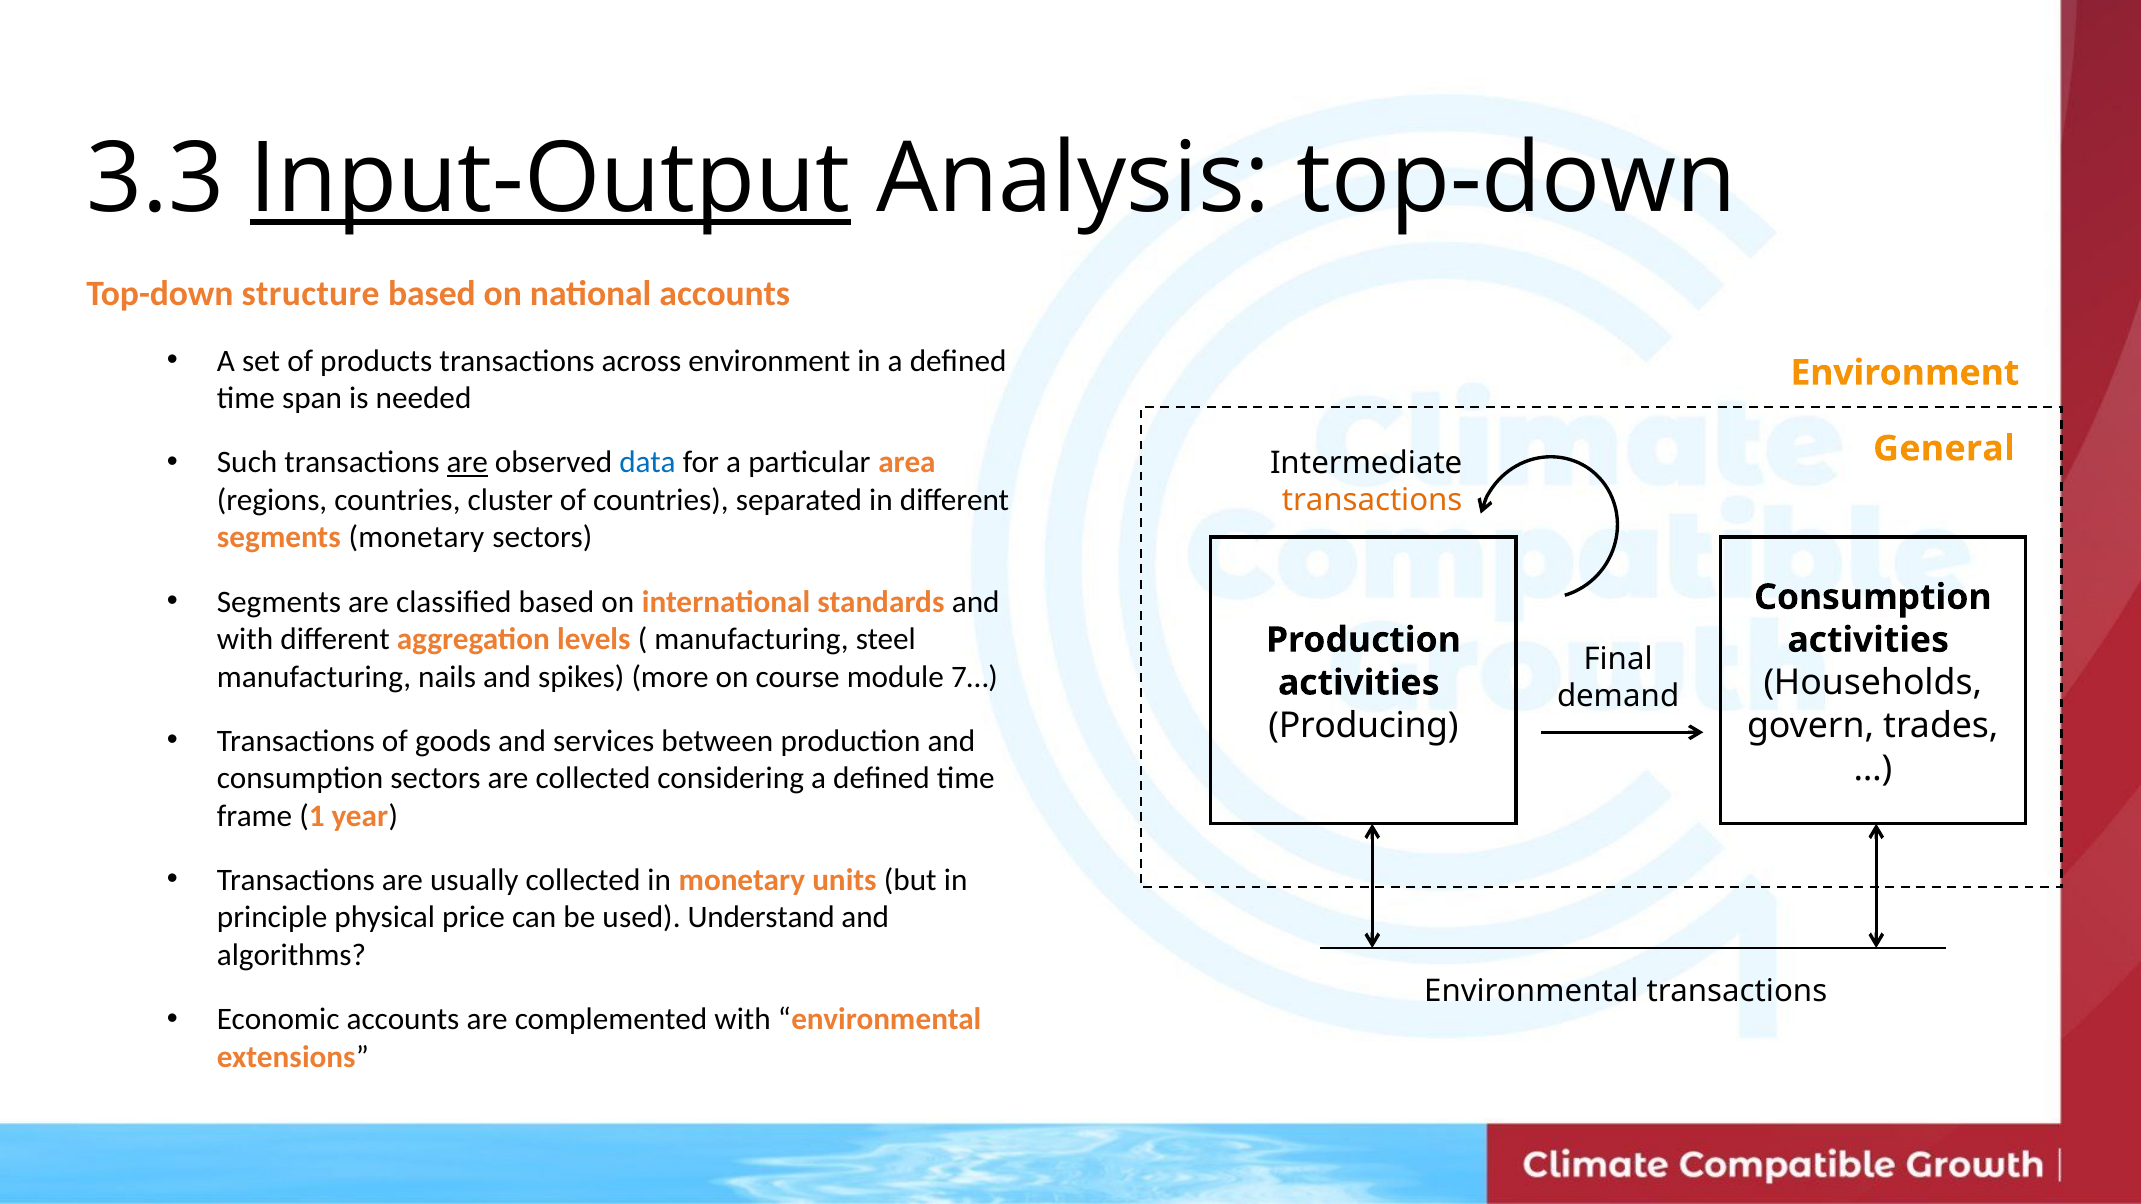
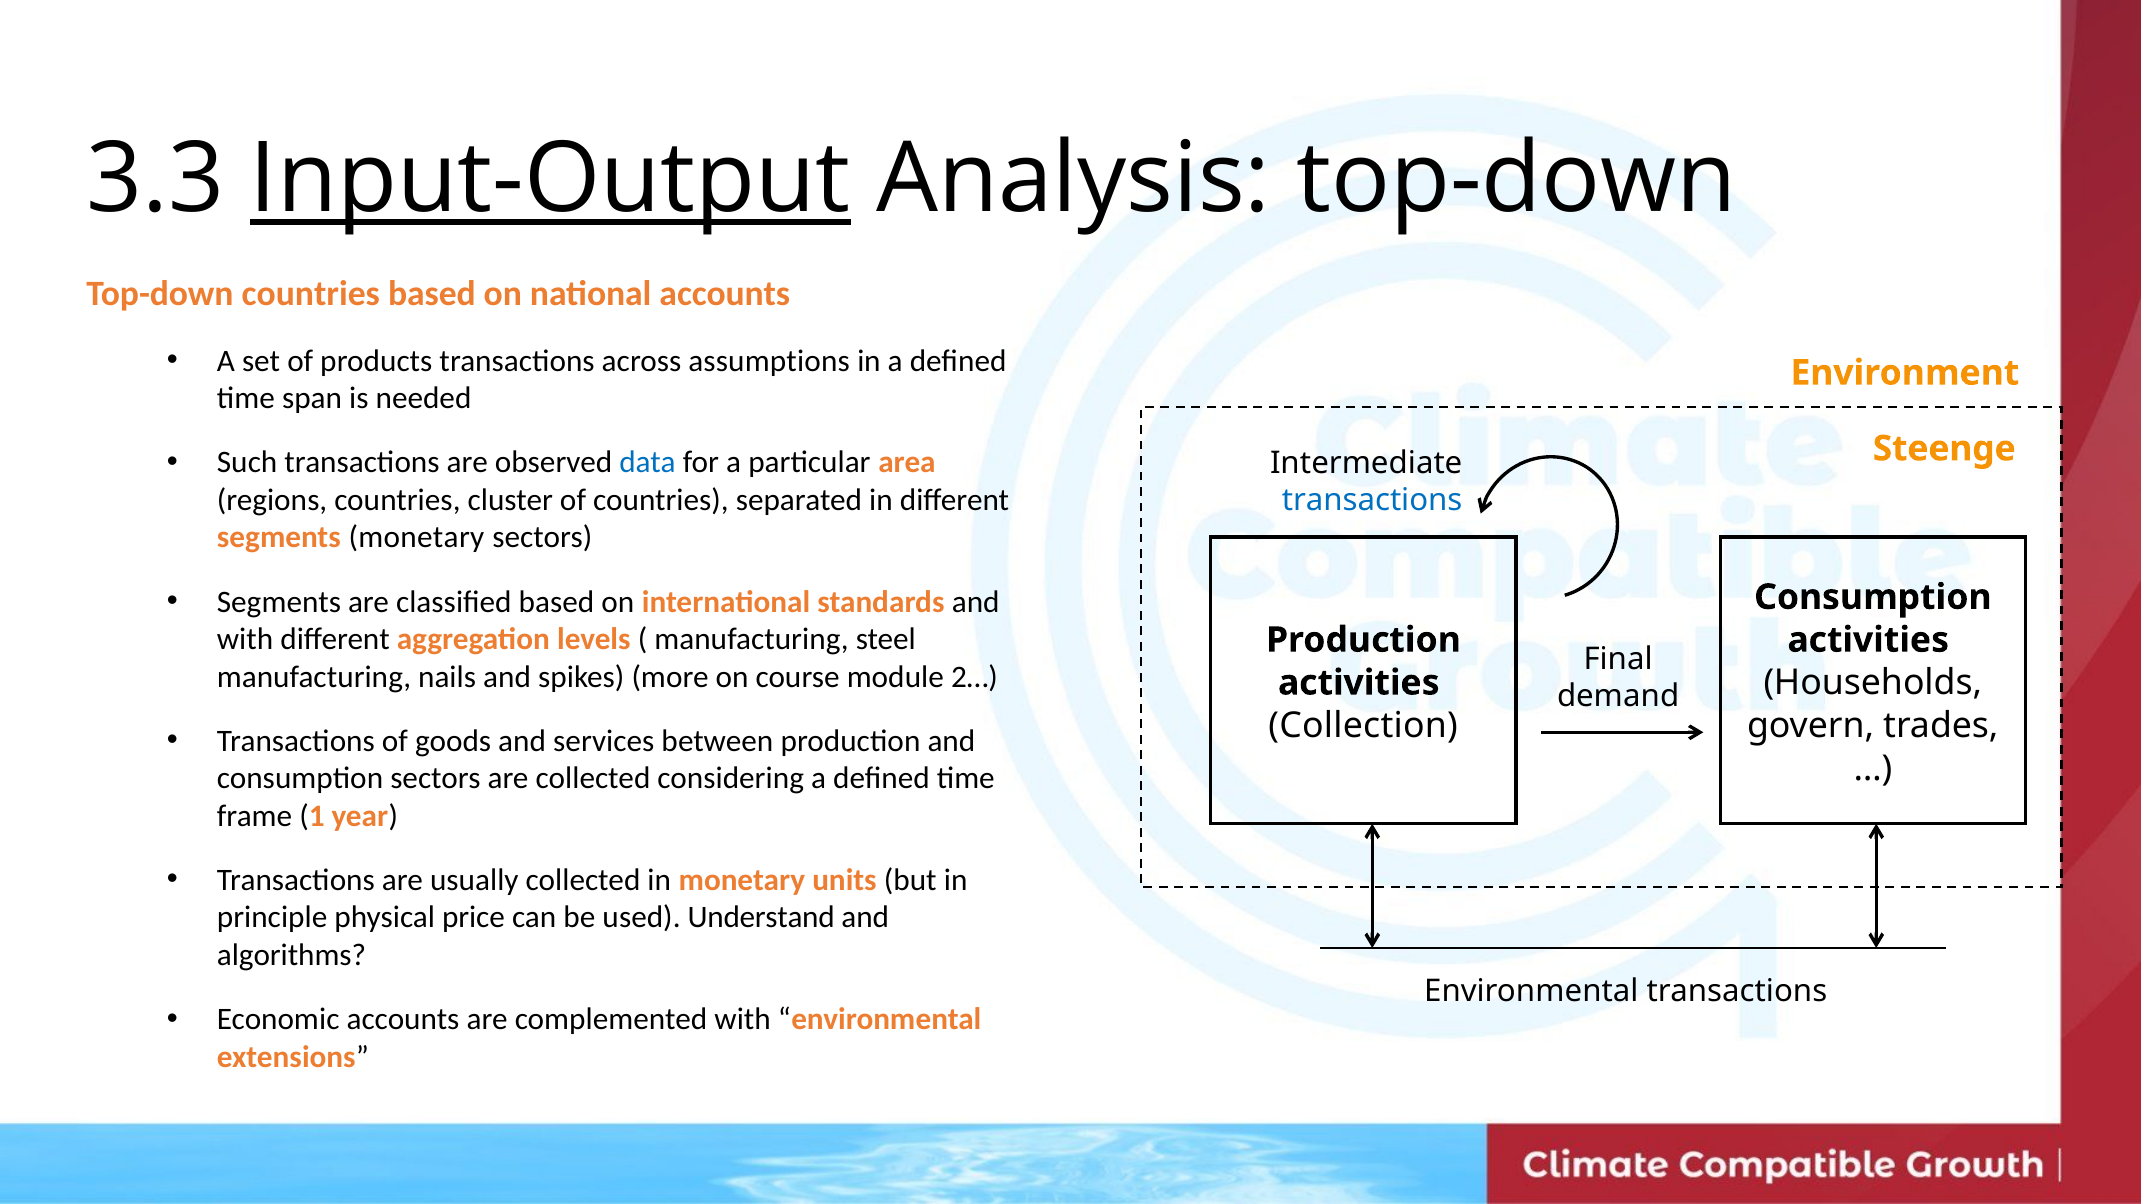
Top-down structure: structure -> countries
across environment: environment -> assumptions
General: General -> Steenge
are at (467, 463) underline: present -> none
transactions at (1372, 500) colour: orange -> blue
7…: 7… -> 2…
Producing: Producing -> Collection
